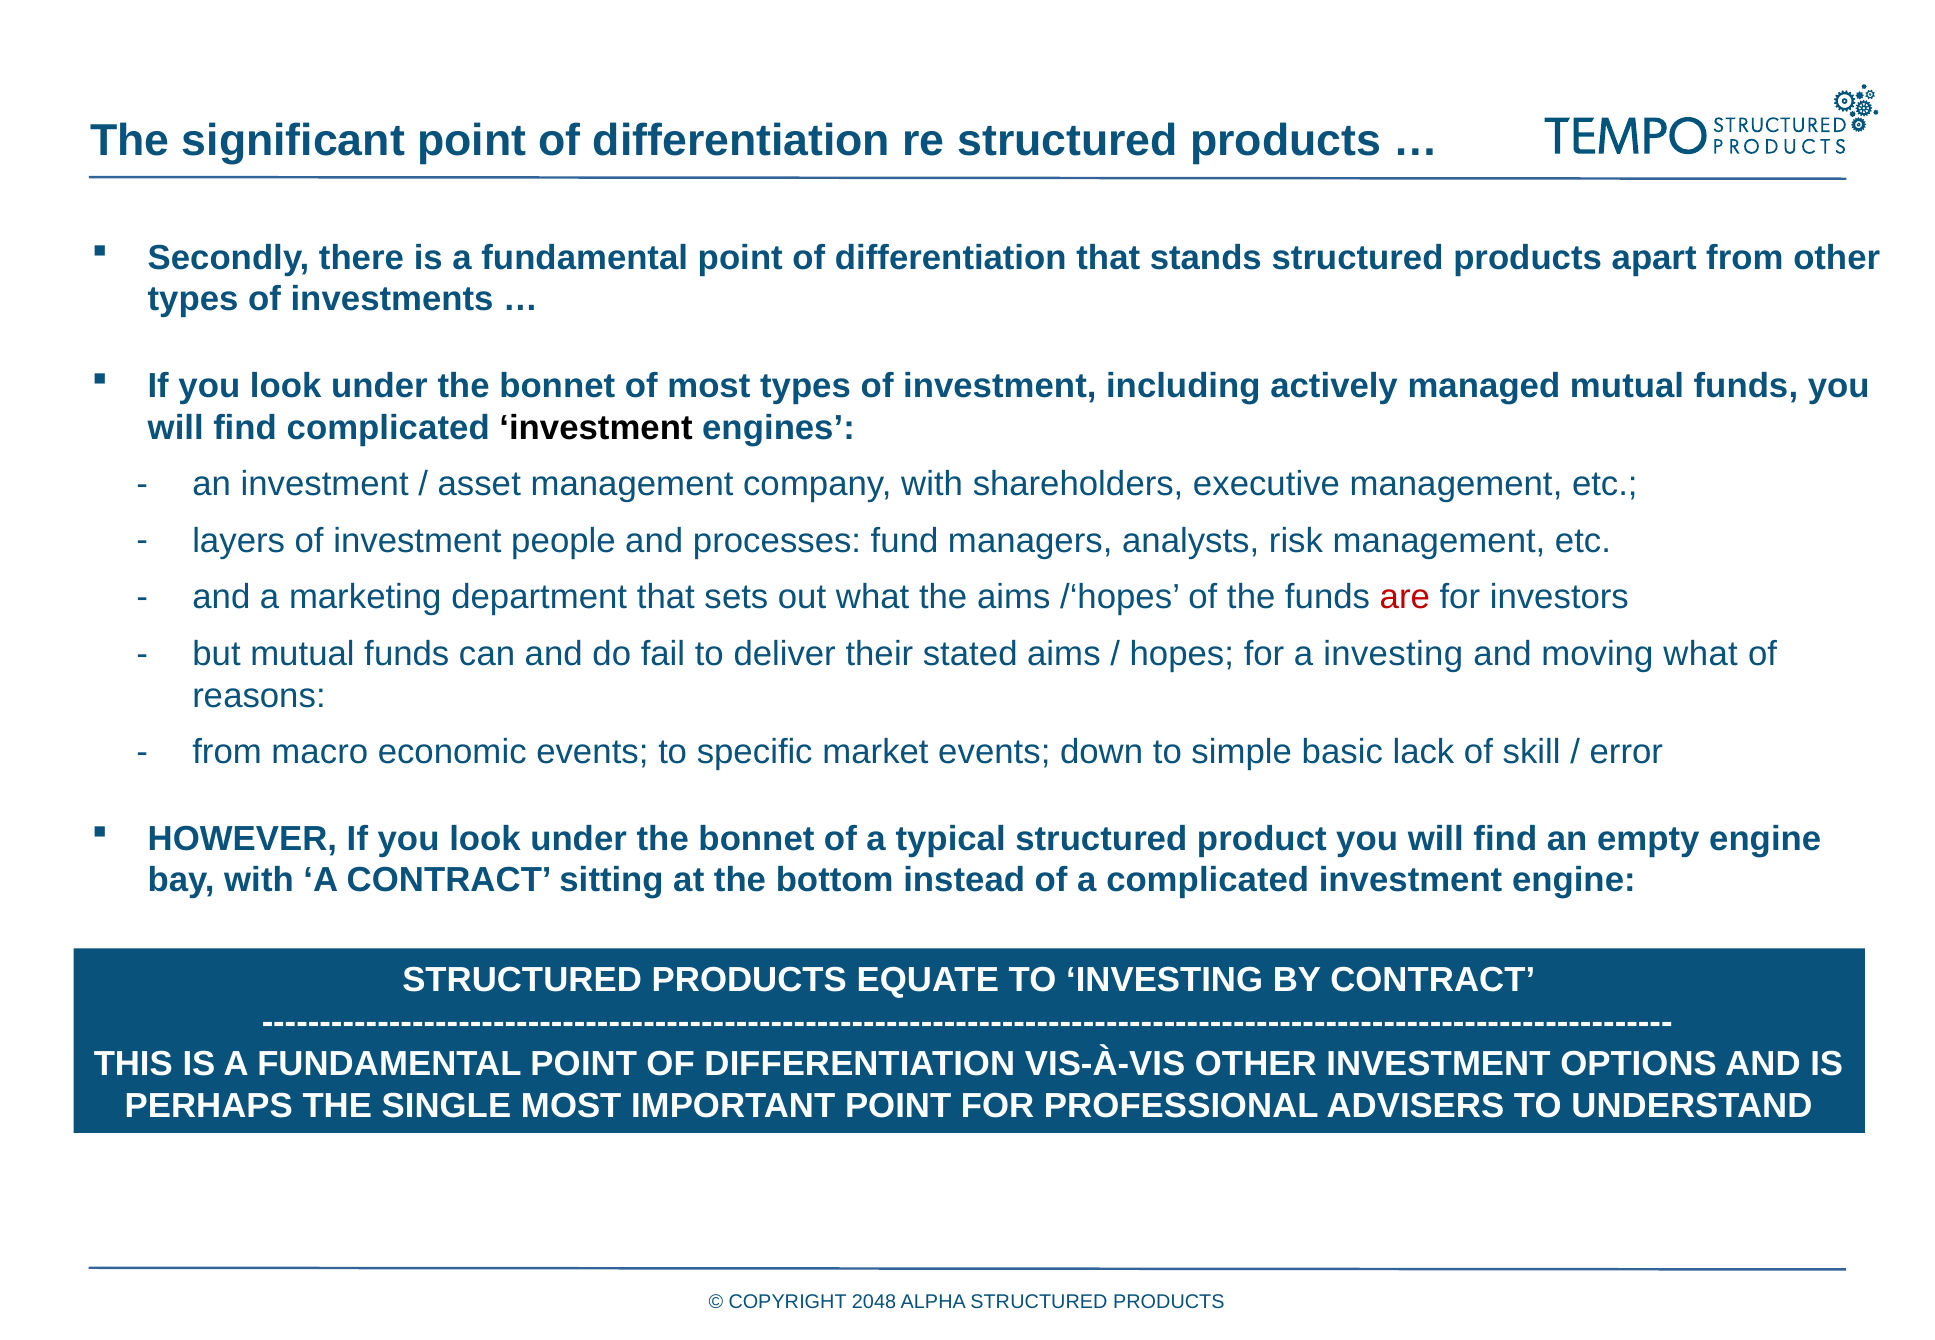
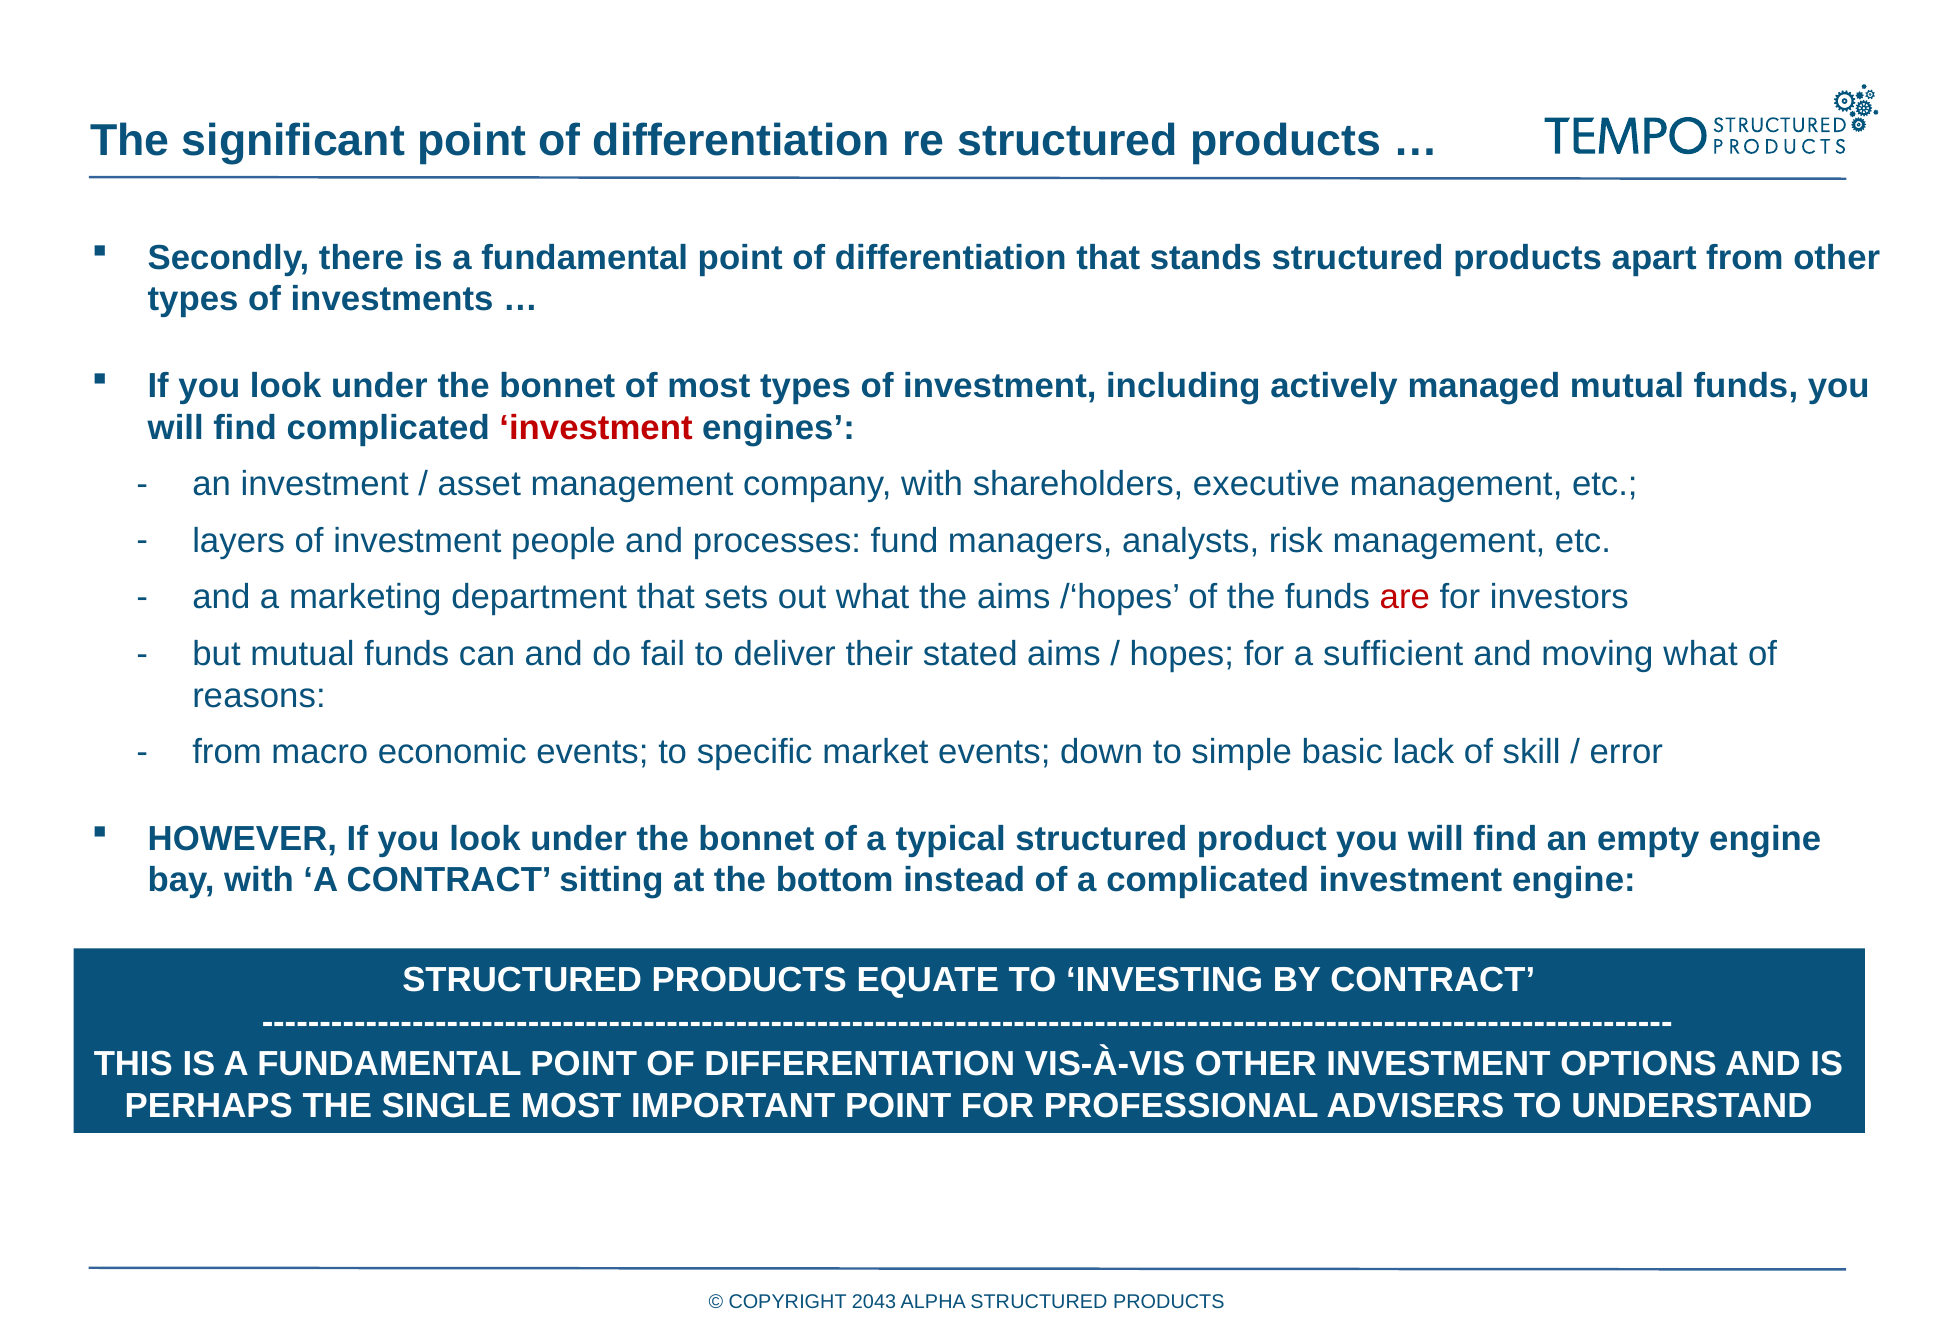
investment at (596, 427) colour: black -> red
a investing: investing -> sufficient
2048: 2048 -> 2043
